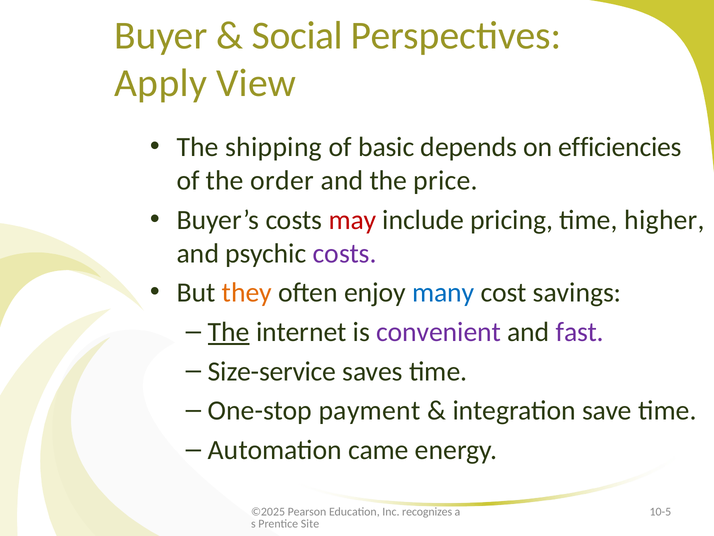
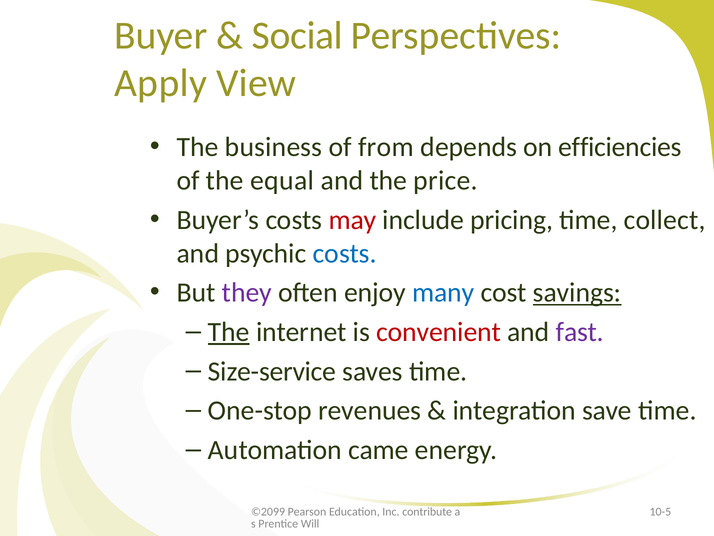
shipping: shipping -> business
basic: basic -> from
order: order -> equal
higher: higher -> collect
costs at (345, 253) colour: purple -> blue
they colour: orange -> purple
savings underline: none -> present
convenient colour: purple -> red
payment: payment -> revenues
©2025: ©2025 -> ©2099
recognizes: recognizes -> contribute
Site: Site -> Will
